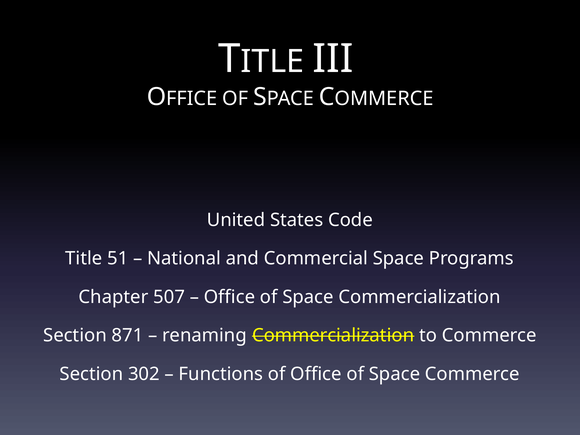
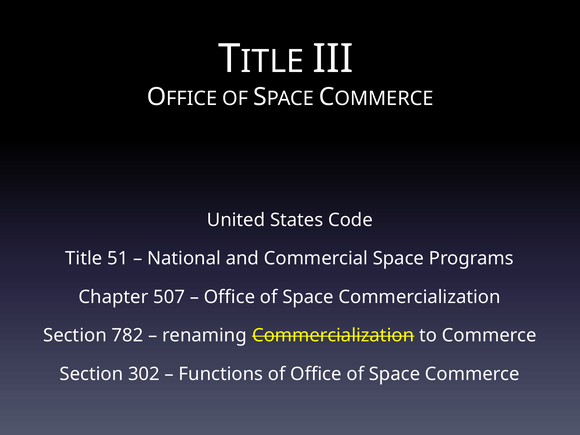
871: 871 -> 782
